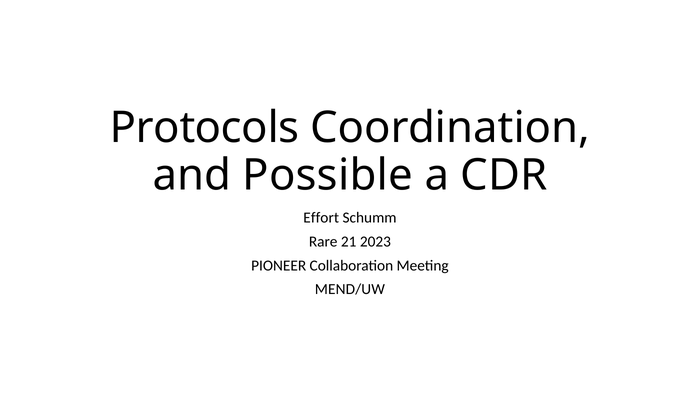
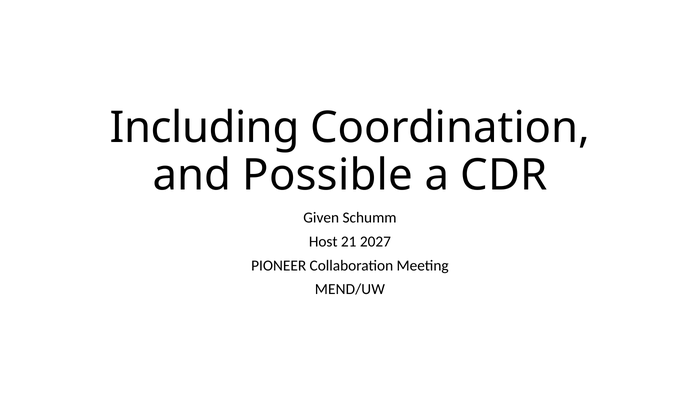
Protocols: Protocols -> Including
Effort: Effort -> Given
Rare: Rare -> Host
2023: 2023 -> 2027
